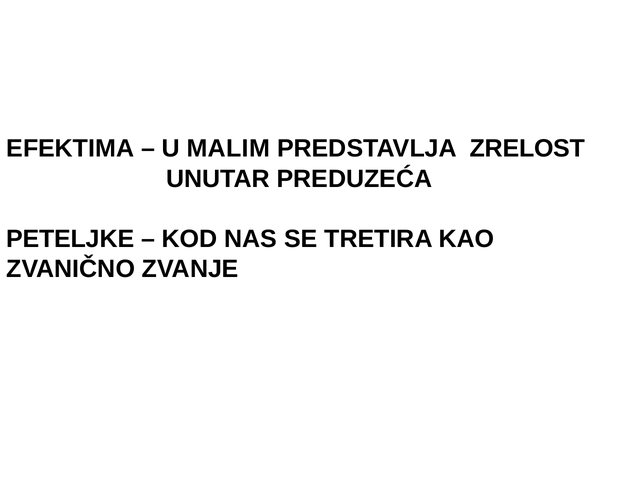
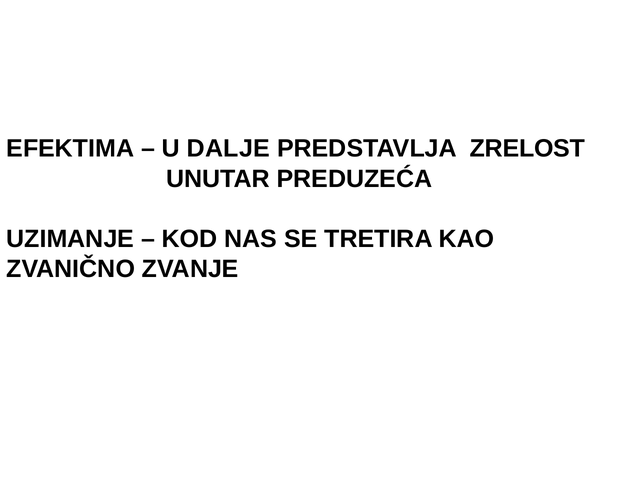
MALIM: MALIM -> DALJE
PETELJKE: PETELJKE -> UZIMANJE
